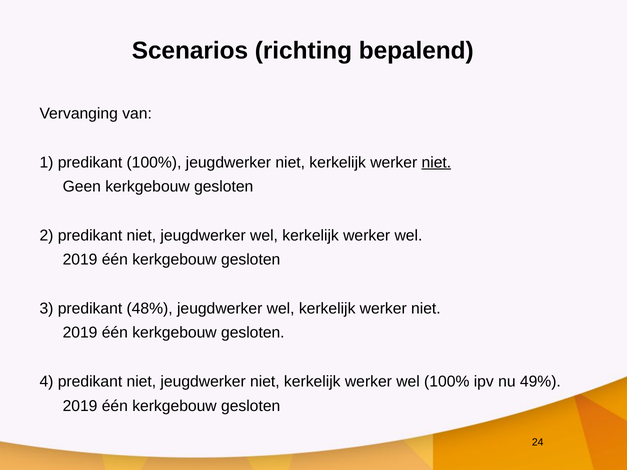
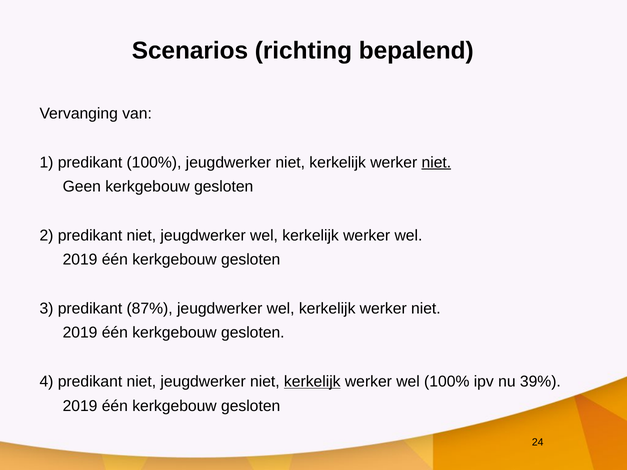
48%: 48% -> 87%
kerkelijk at (312, 382) underline: none -> present
49%: 49% -> 39%
